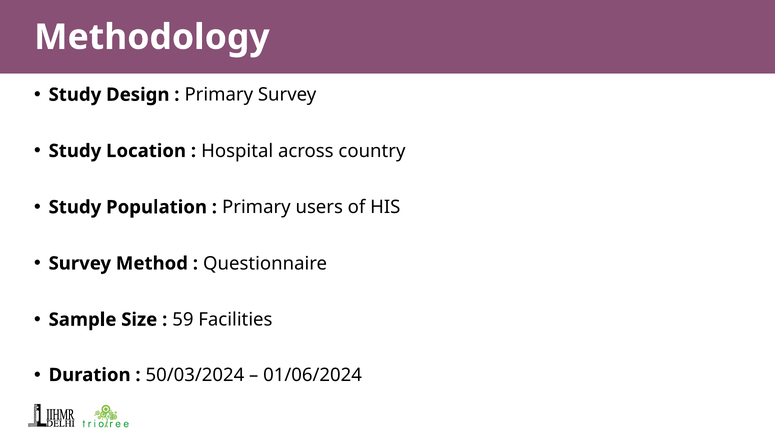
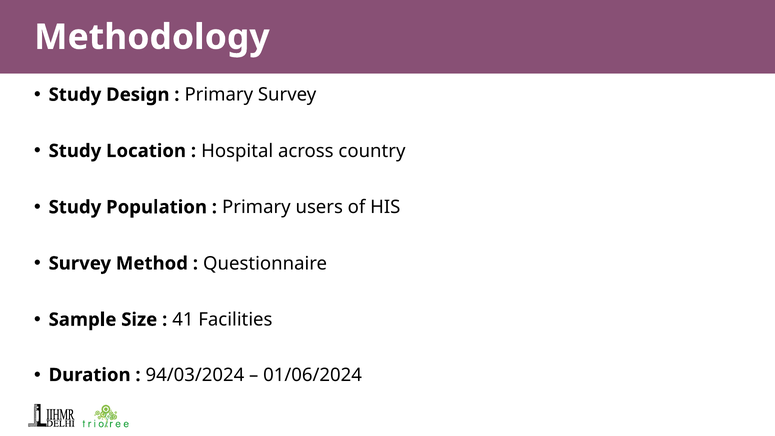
59: 59 -> 41
50/03/2024: 50/03/2024 -> 94/03/2024
